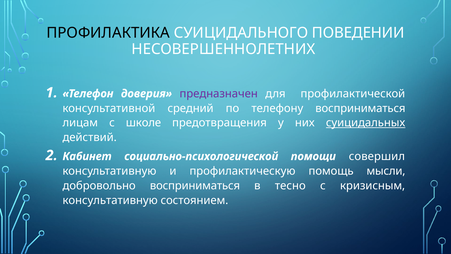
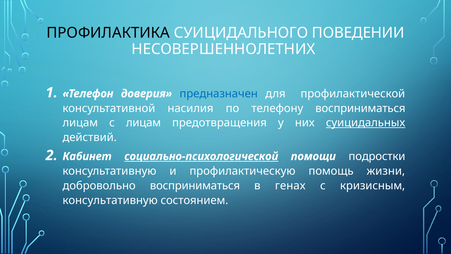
предназначен colour: purple -> blue
средний: средний -> насилия
с школе: школе -> лицам
социально-психологической underline: none -> present
совершил: совершил -> подростки
мысли: мысли -> жизни
тесно: тесно -> генах
